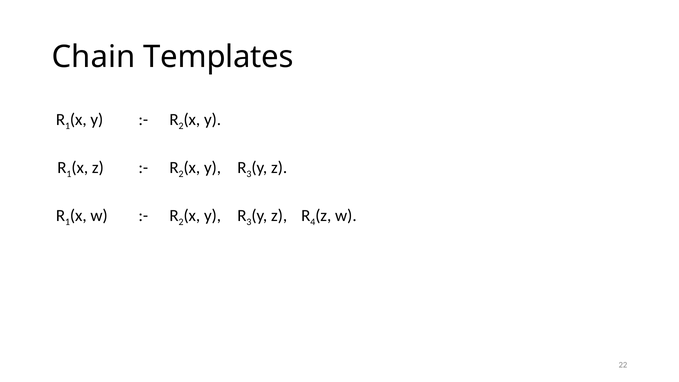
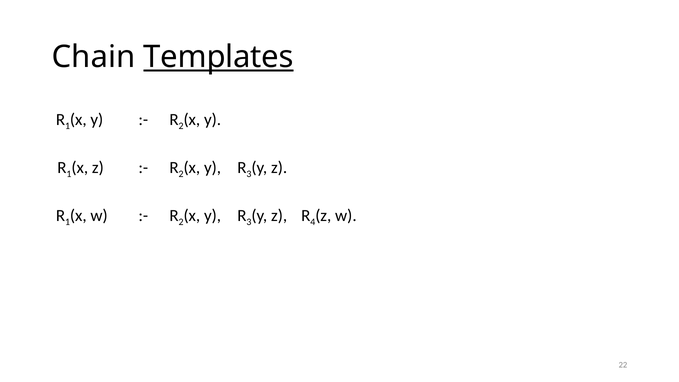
Templates underline: none -> present
